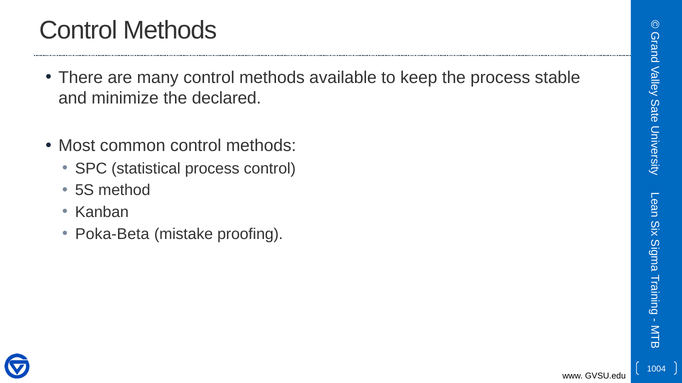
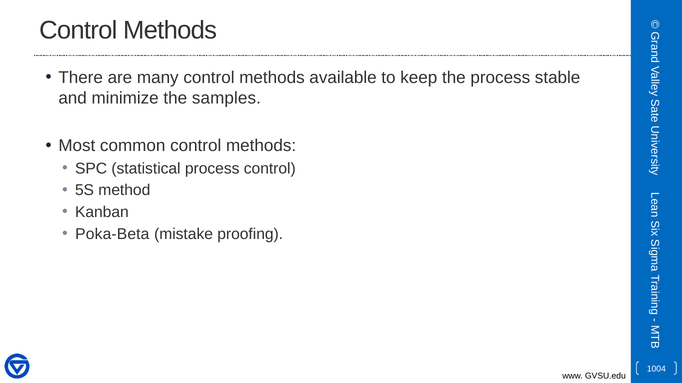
declared: declared -> samples
